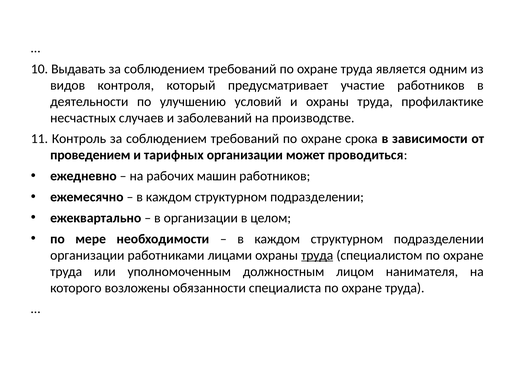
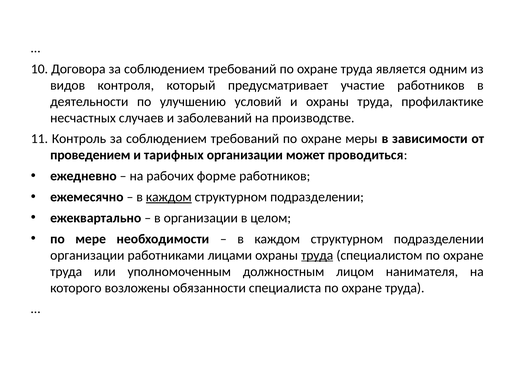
Выдавать: Выдавать -> Договора
срока: срока -> меры
машин: машин -> форме
каждом at (169, 197) underline: none -> present
